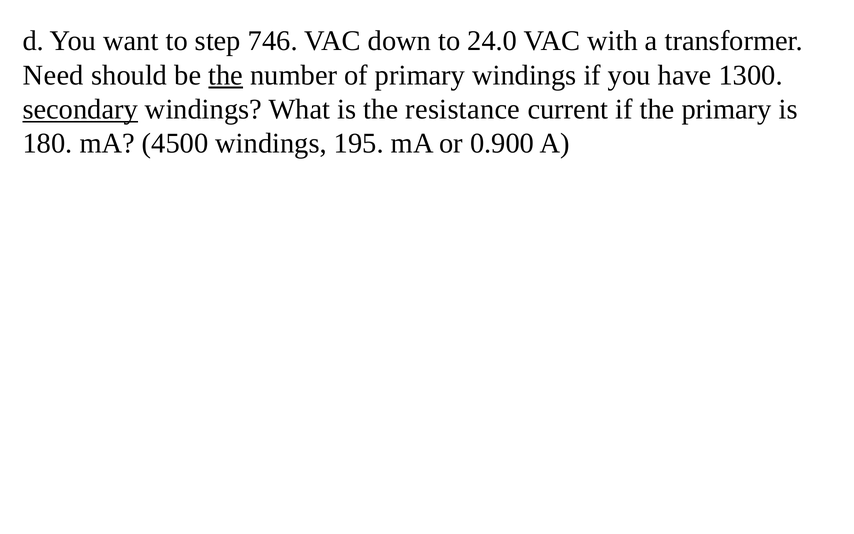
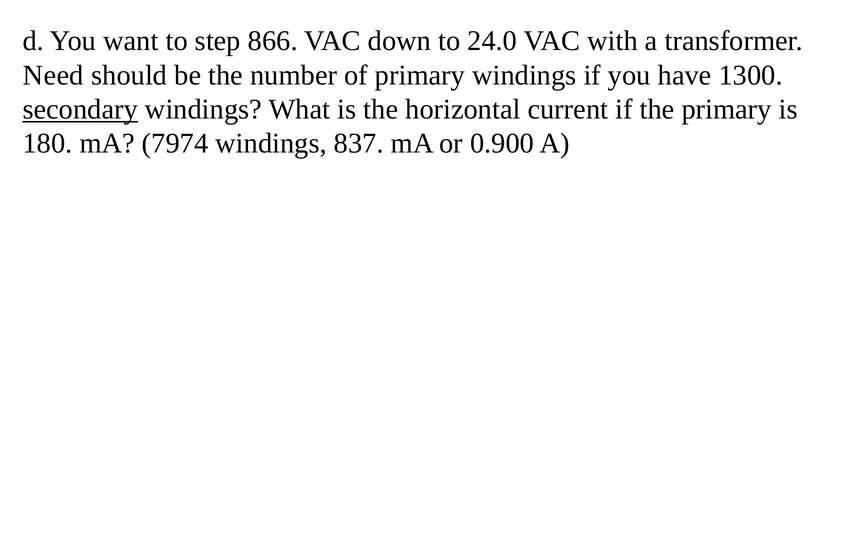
746: 746 -> 866
the at (226, 75) underline: present -> none
resistance: resistance -> horizontal
4500: 4500 -> 7974
195: 195 -> 837
